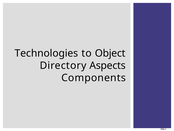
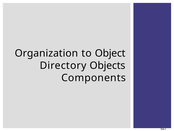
Technologies: Technologies -> Organization
Aspects: Aspects -> Objects
